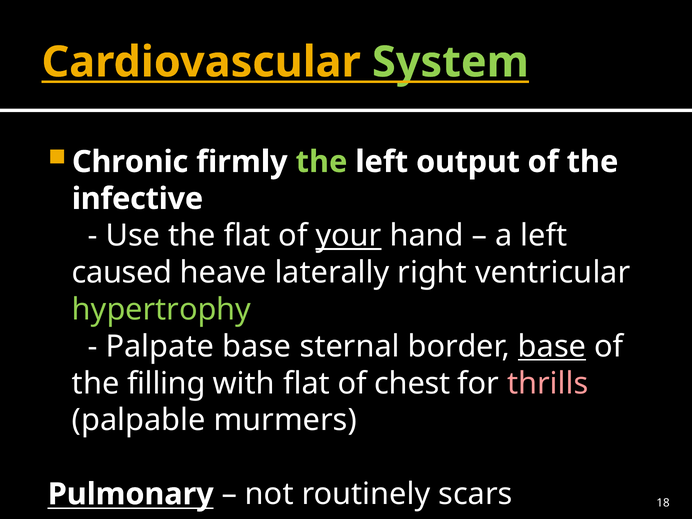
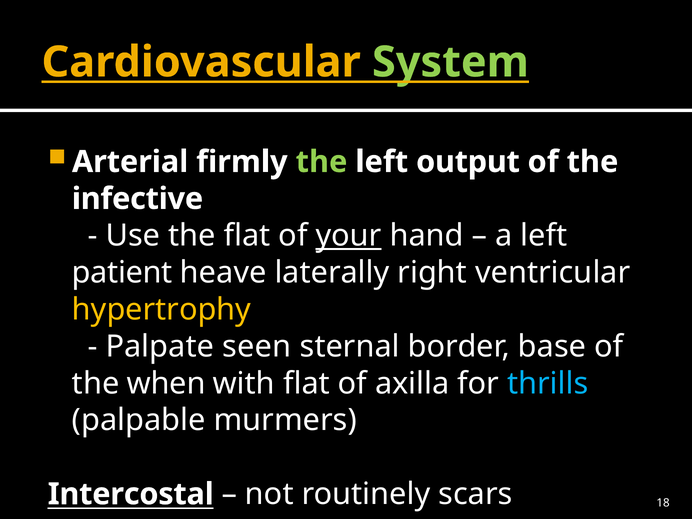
Chronic: Chronic -> Arterial
caused: caused -> patient
hypertrophy colour: light green -> yellow
Palpate base: base -> seen
base at (552, 346) underline: present -> none
filling: filling -> when
chest: chest -> axilla
thrills colour: pink -> light blue
Pulmonary: Pulmonary -> Intercostal
